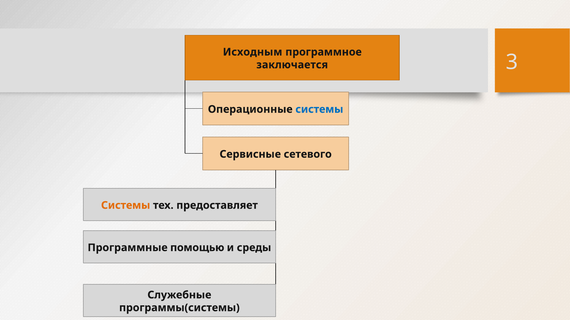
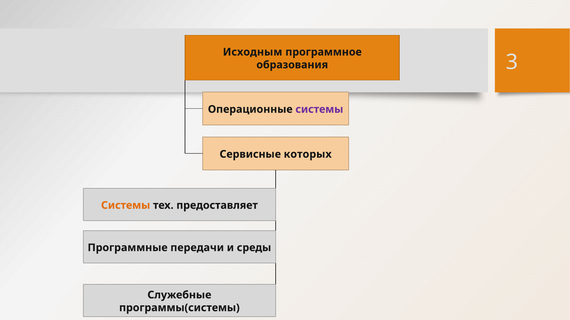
заключается: заключается -> образования
системы at (319, 109) colour: blue -> purple
сетевого: сетевого -> которых
помощью: помощью -> передачи
